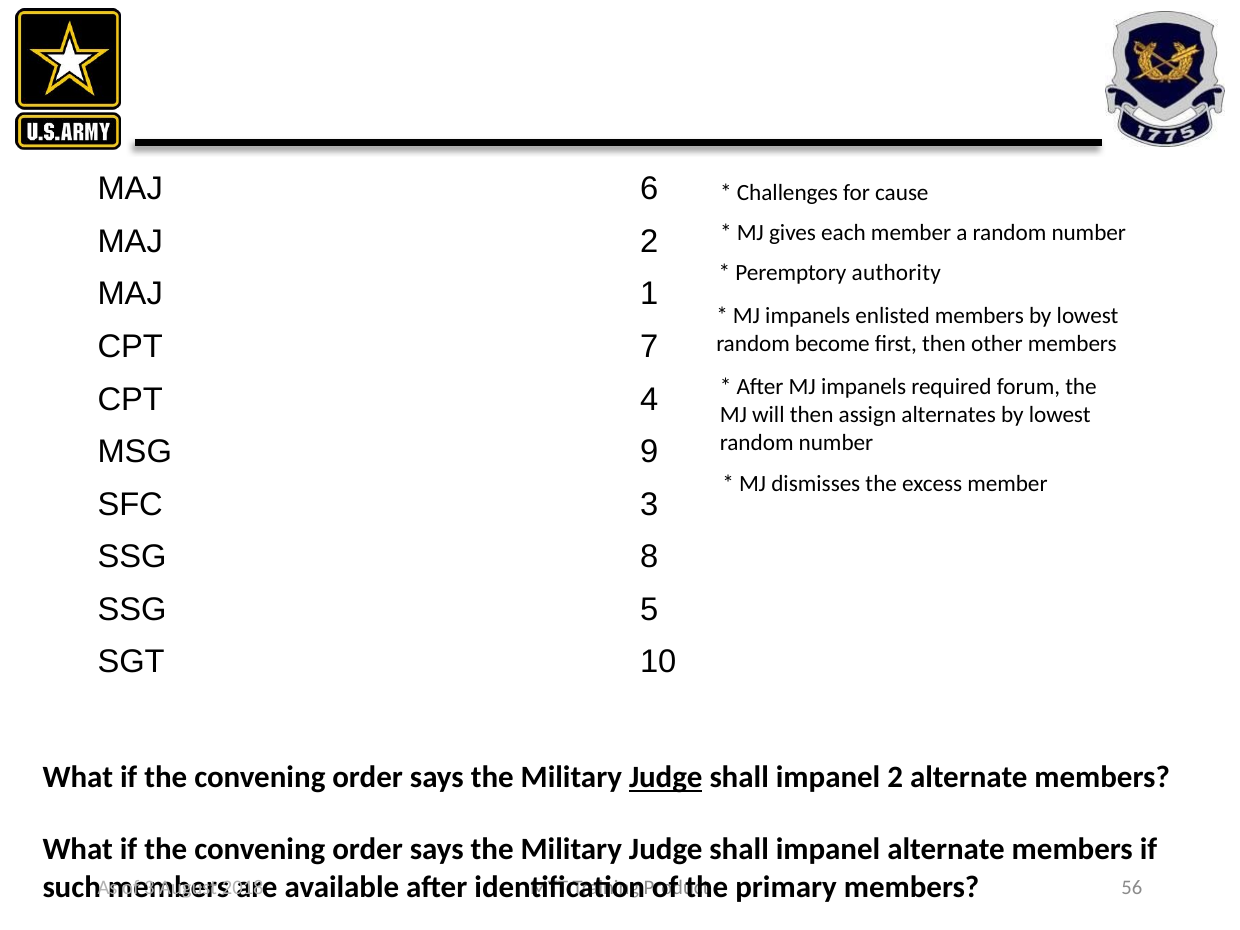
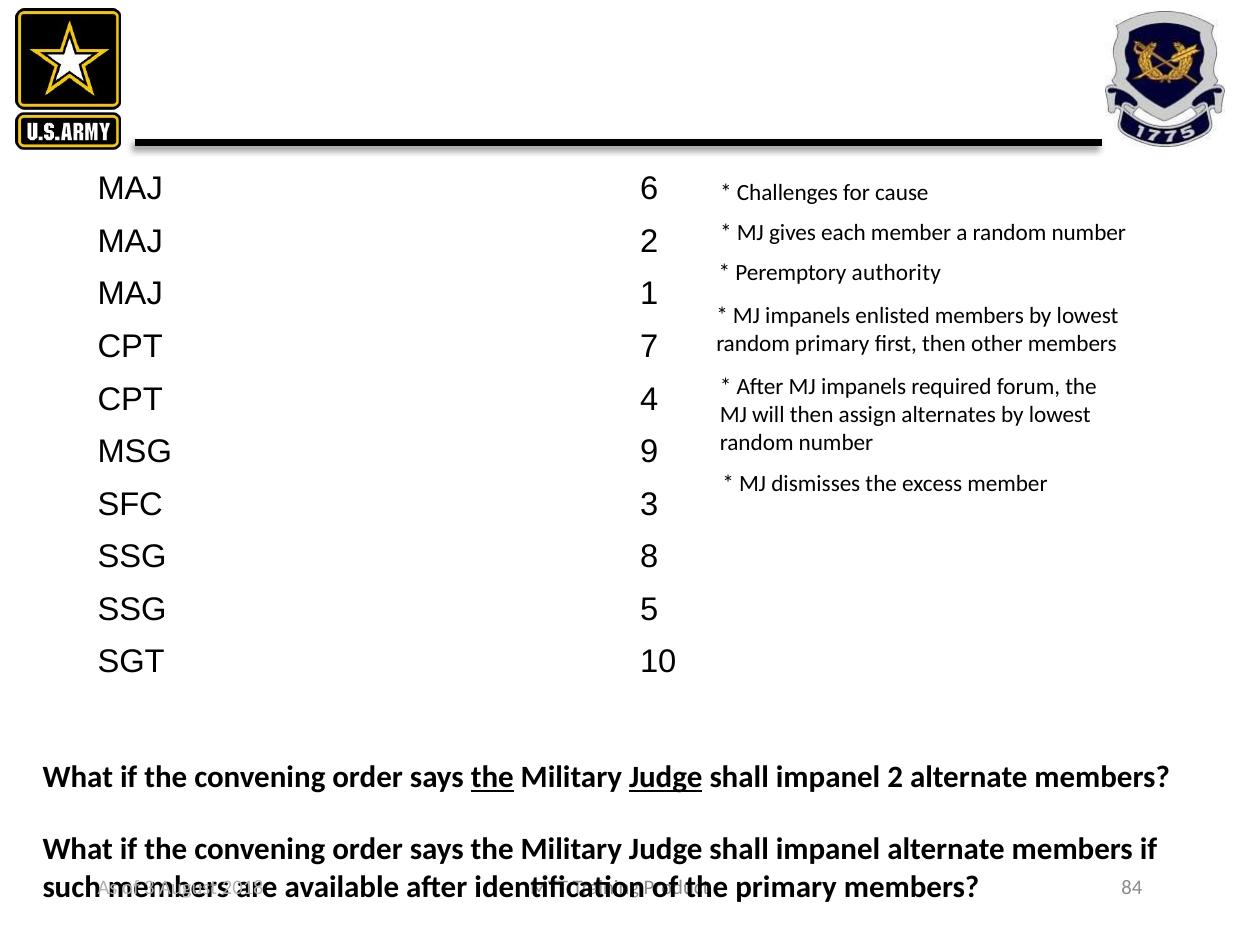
random become: become -> primary
the at (492, 778) underline: none -> present
56: 56 -> 84
